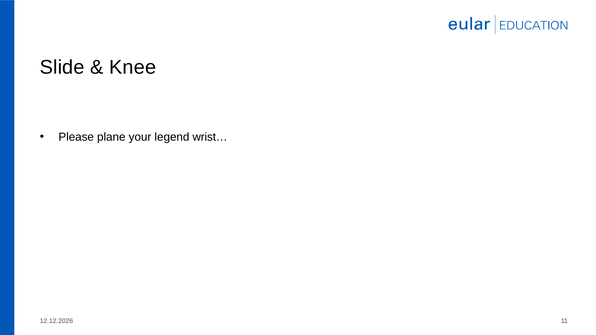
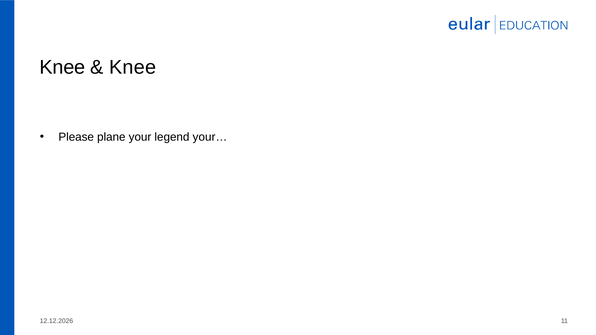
Slide at (62, 67): Slide -> Knee
wrist…: wrist… -> your…
